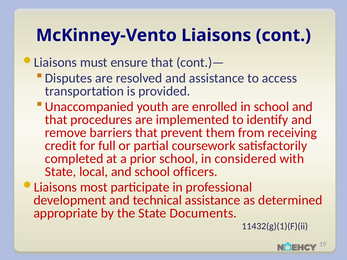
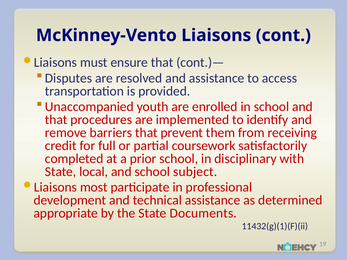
considered: considered -> disciplinary
officers: officers -> subject
